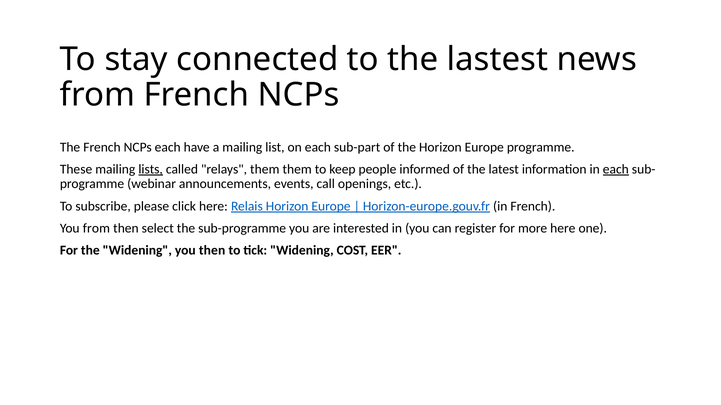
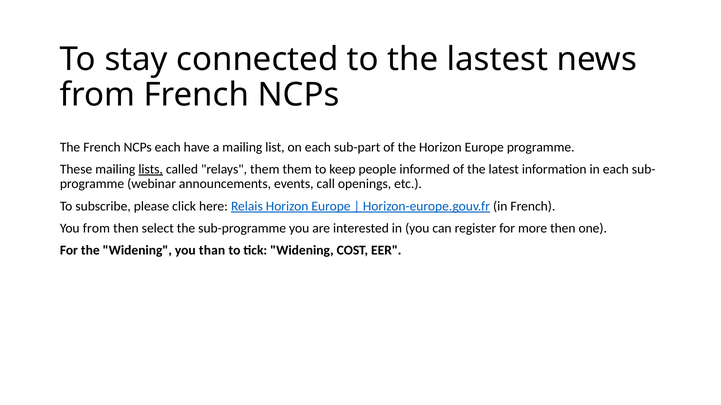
each at (616, 170) underline: present -> none
more here: here -> then
you then: then -> than
